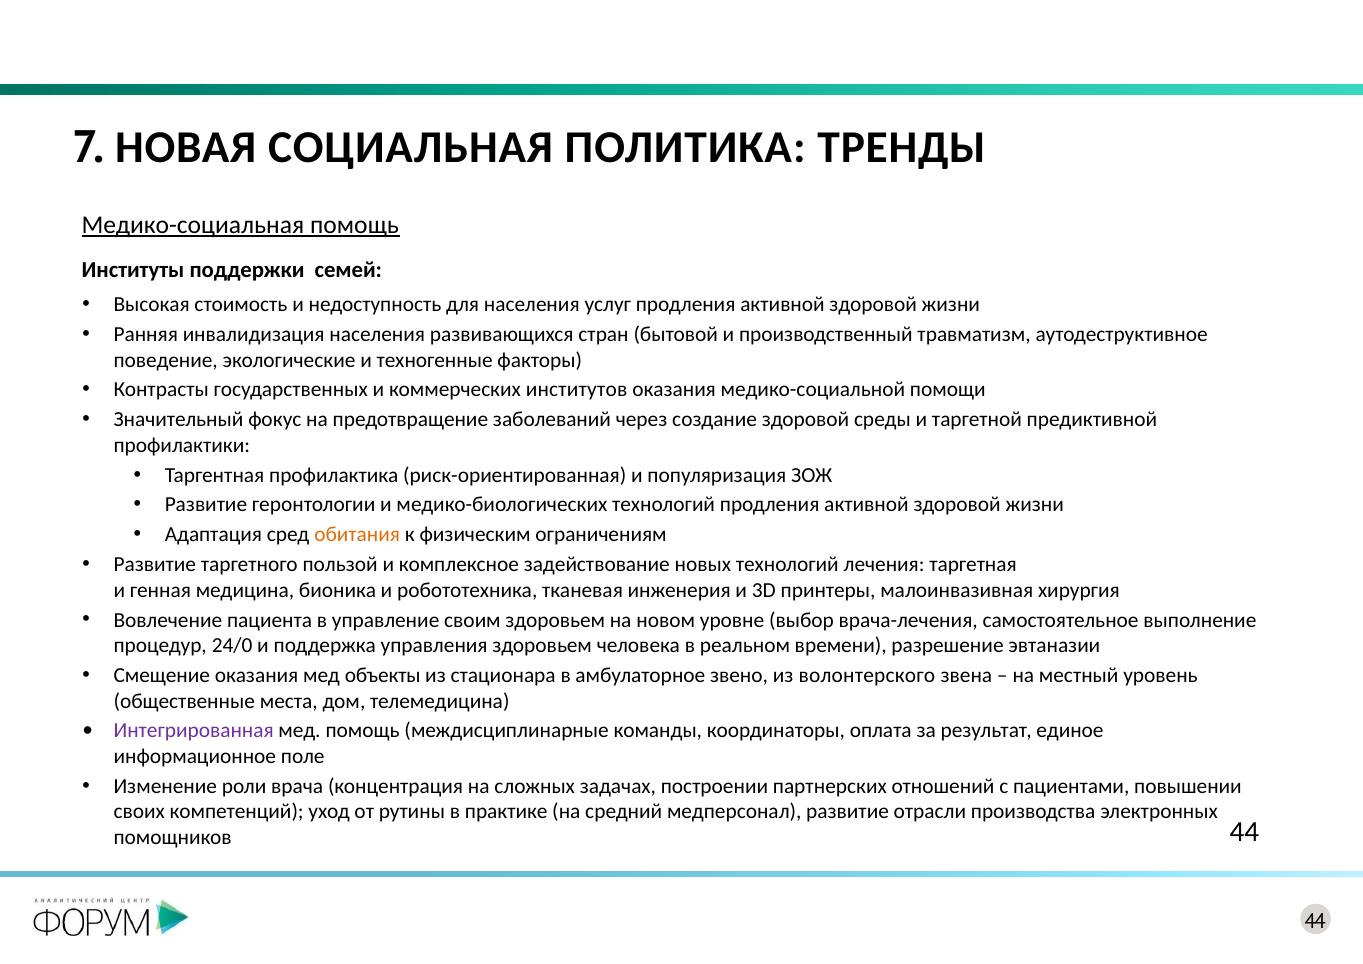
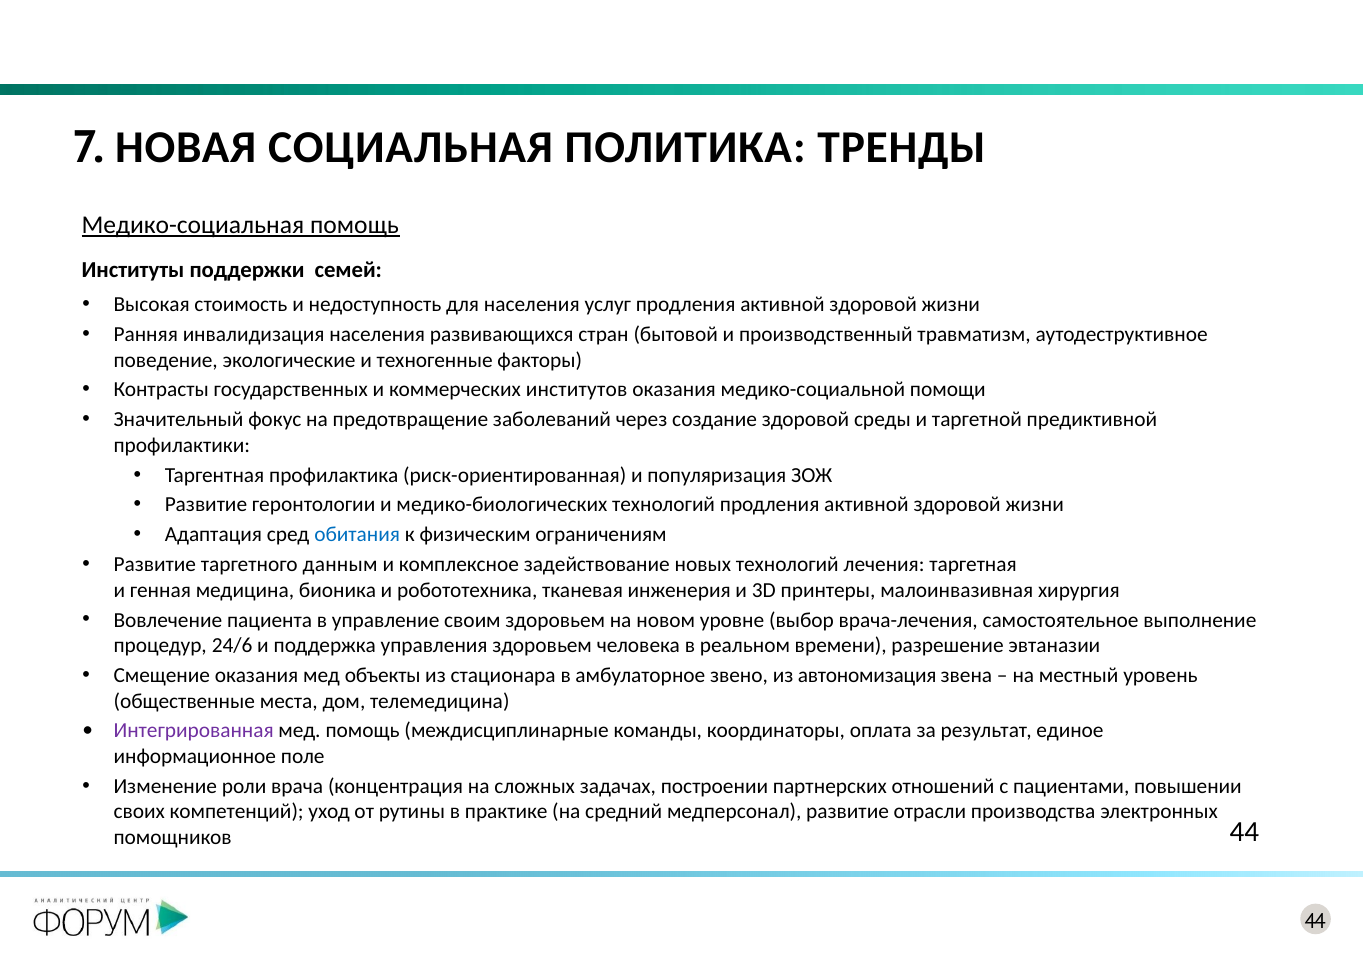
обитания colour: orange -> blue
пользой: пользой -> данным
24/0: 24/0 -> 24/6
волонтерского: волонтерского -> автономизация
